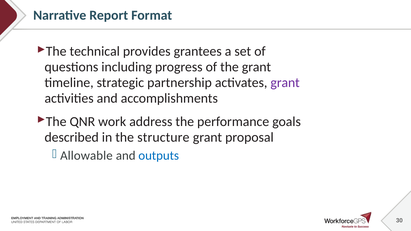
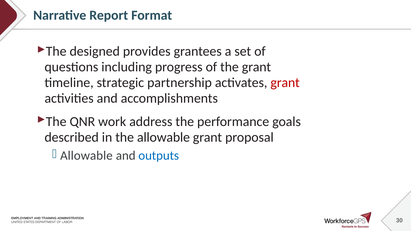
technical: technical -> designed
grant at (285, 83) colour: purple -> red
the structure: structure -> allowable
